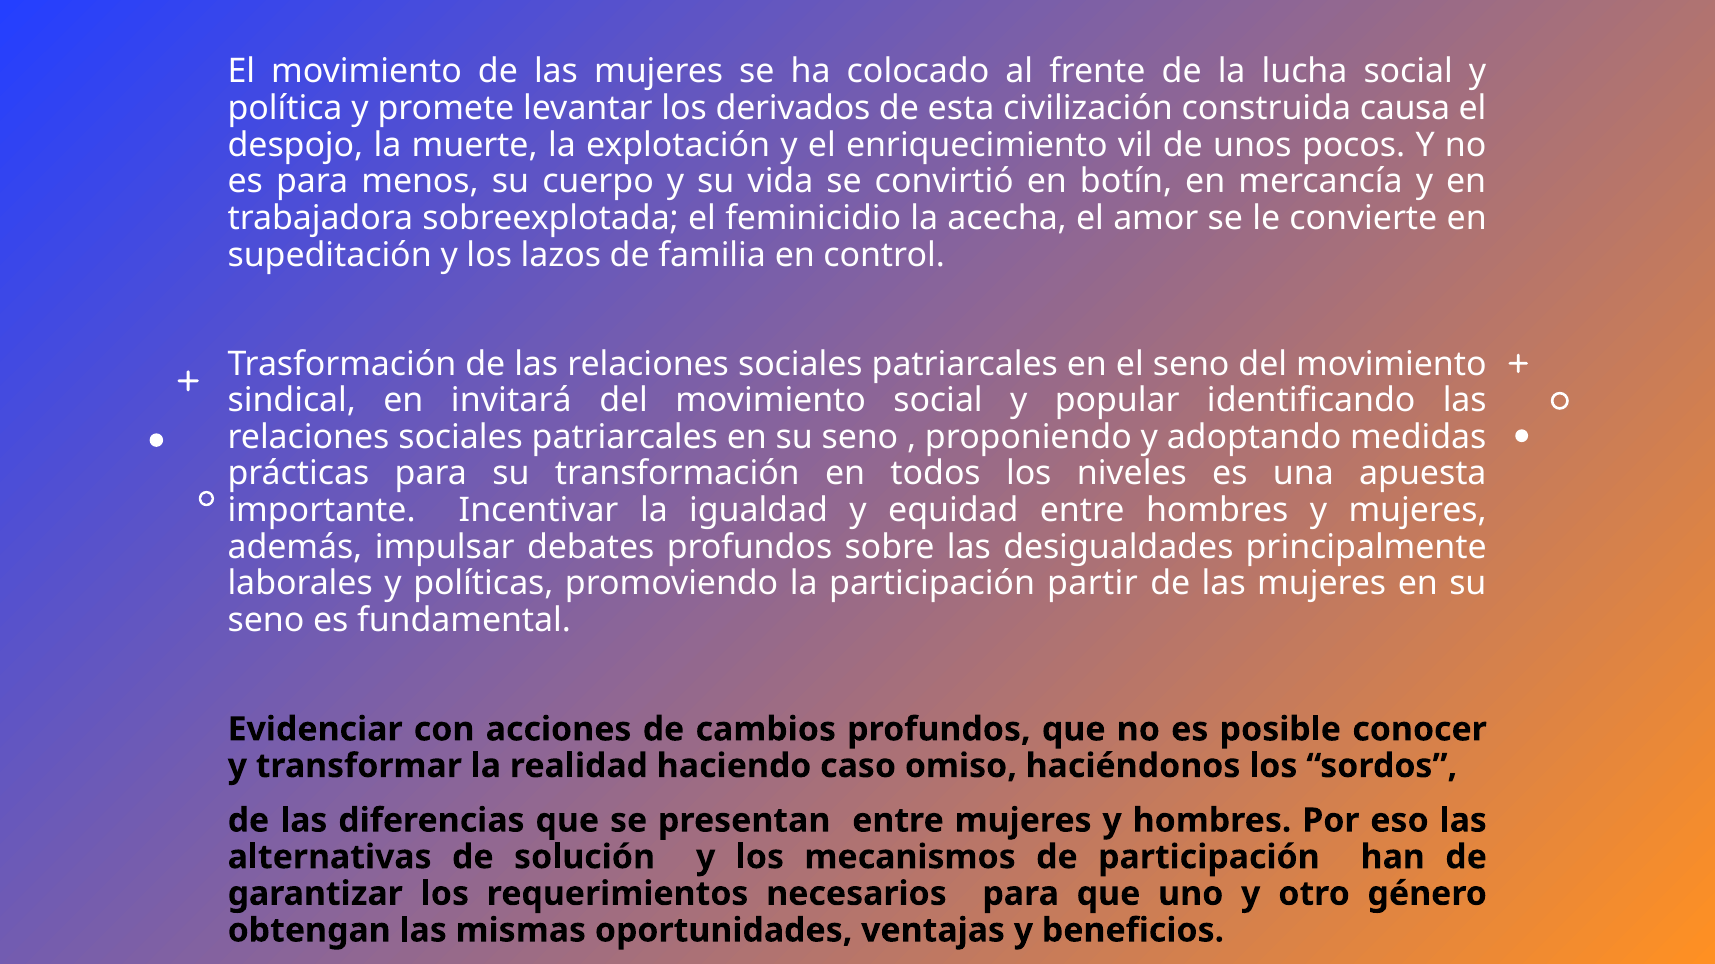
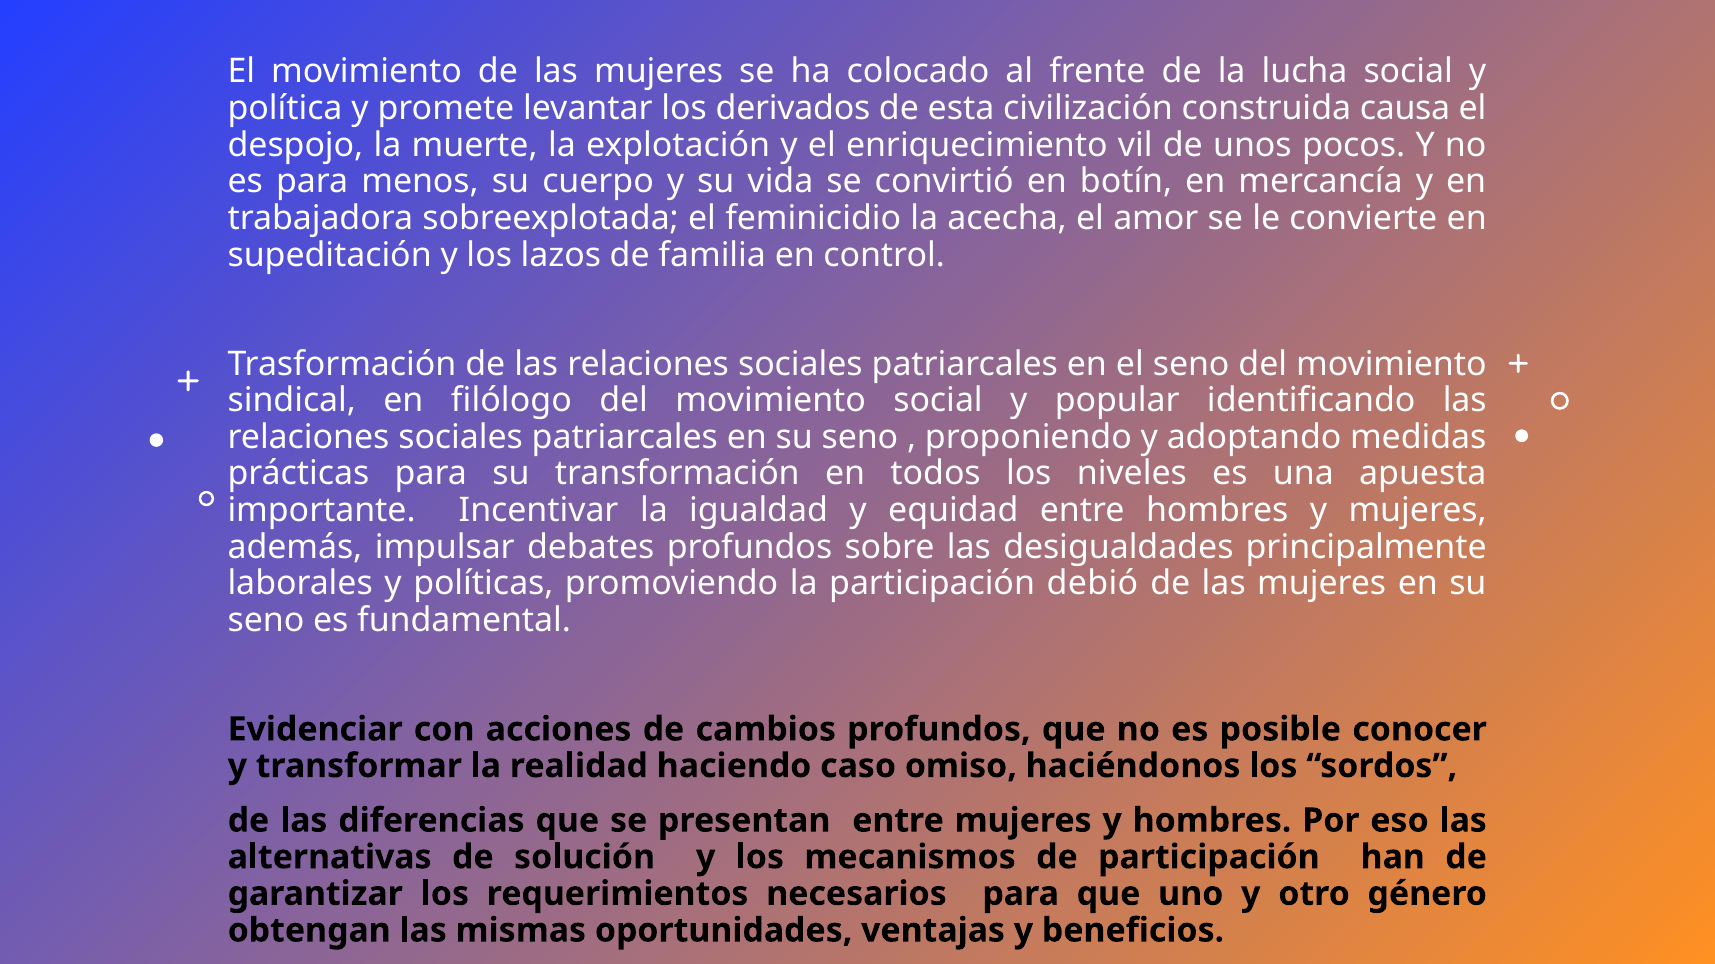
invitará: invitará -> filólogo
partir: partir -> debió
